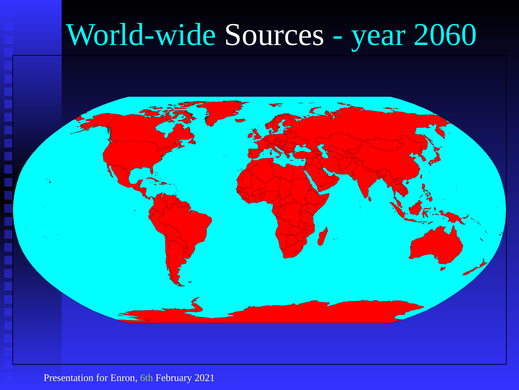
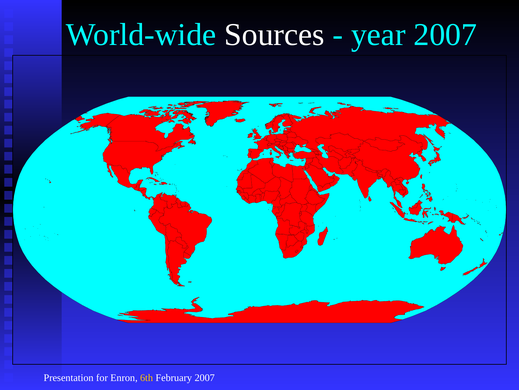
year 2060: 2060 -> 2007
6th colour: light green -> yellow
February 2021: 2021 -> 2007
